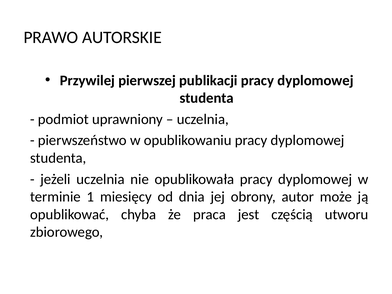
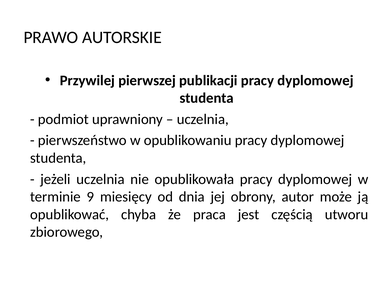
1: 1 -> 9
